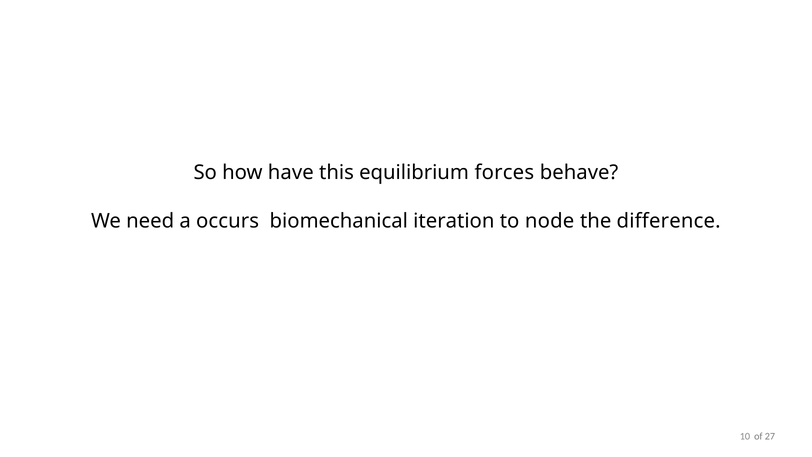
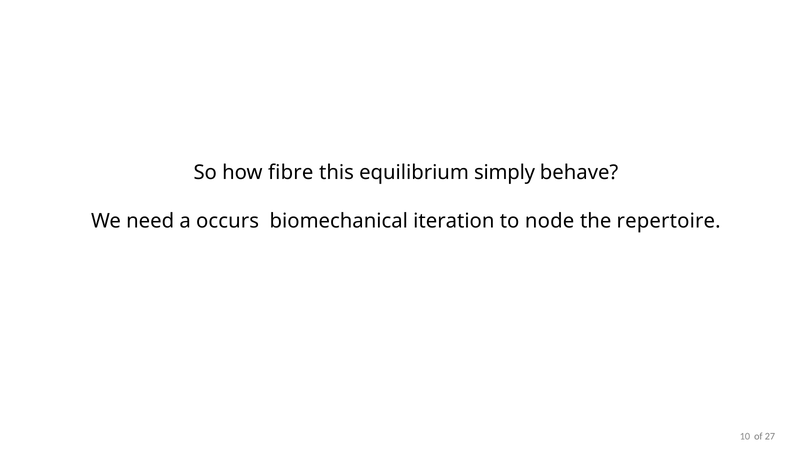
have: have -> fibre
forces: forces -> simply
difference: difference -> repertoire
